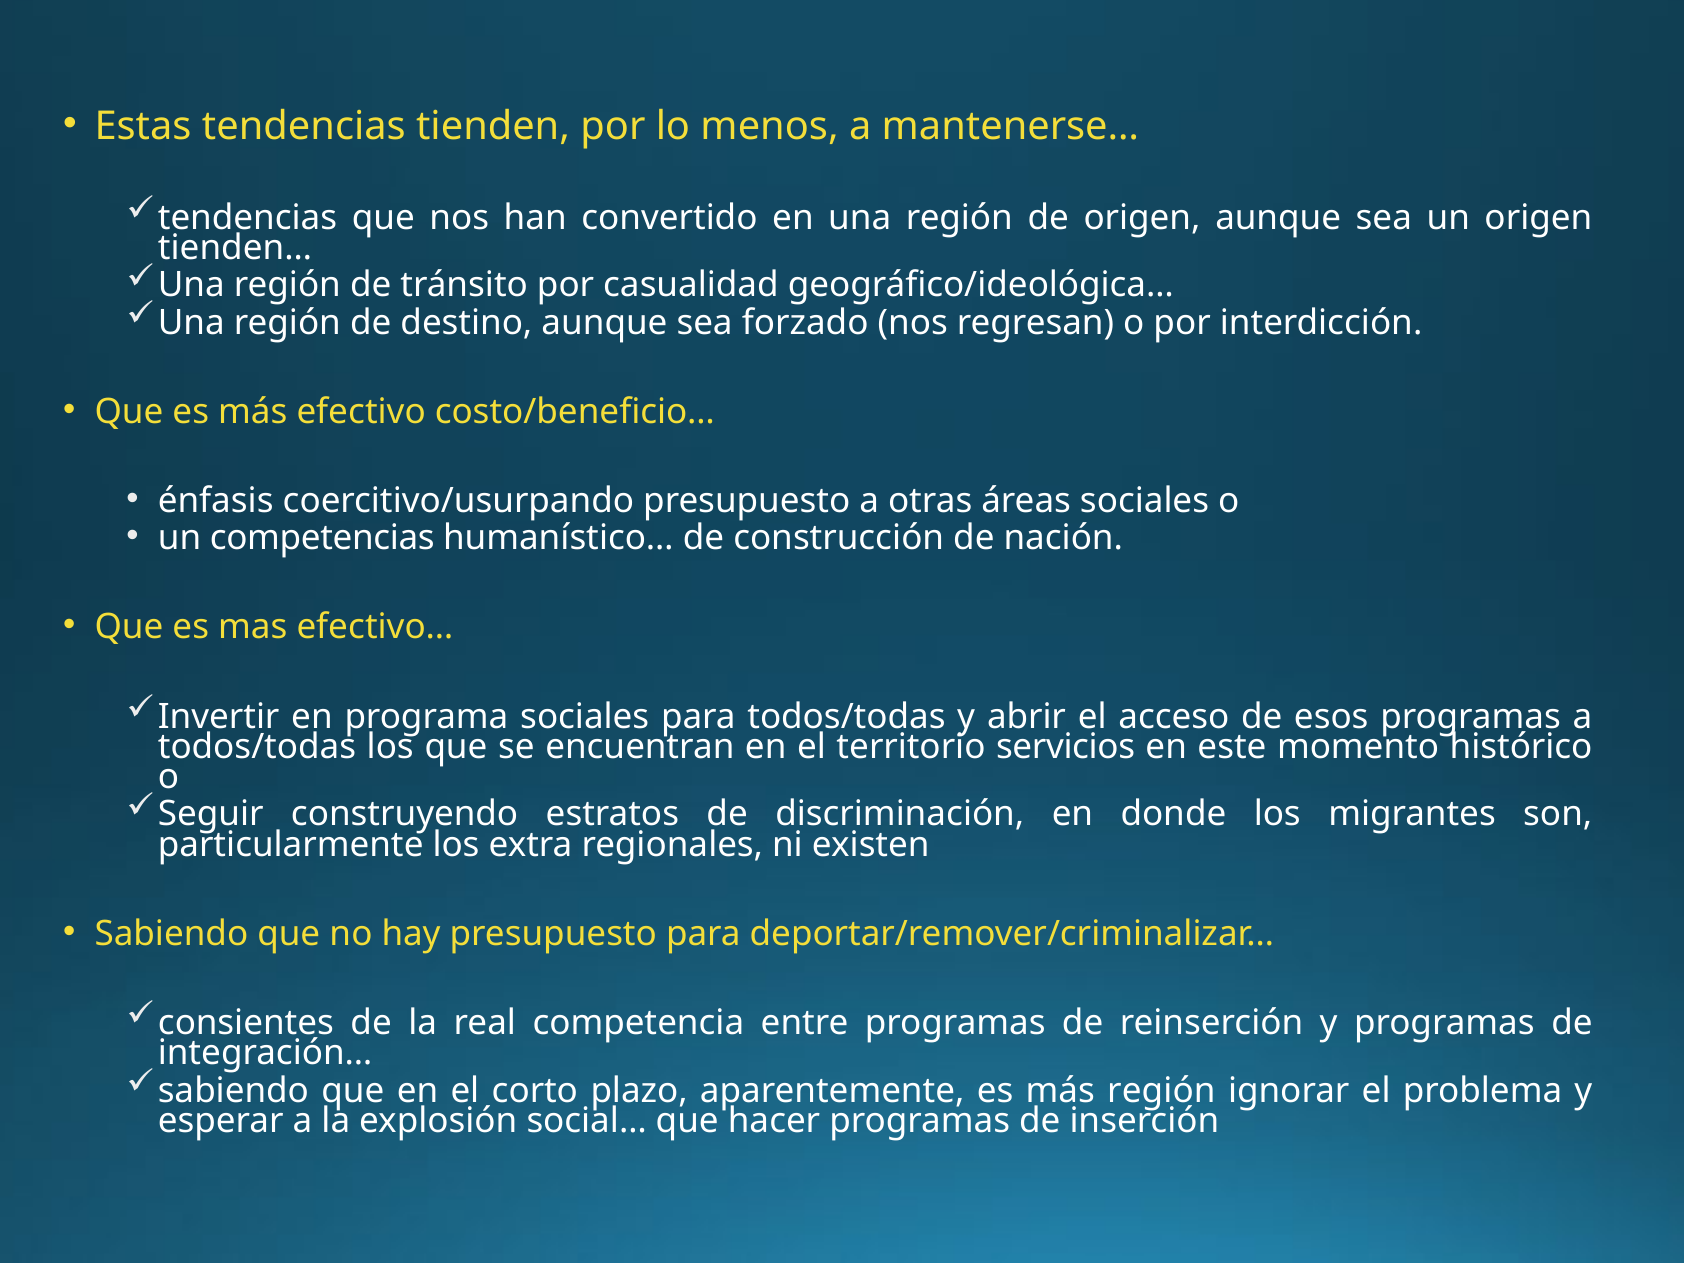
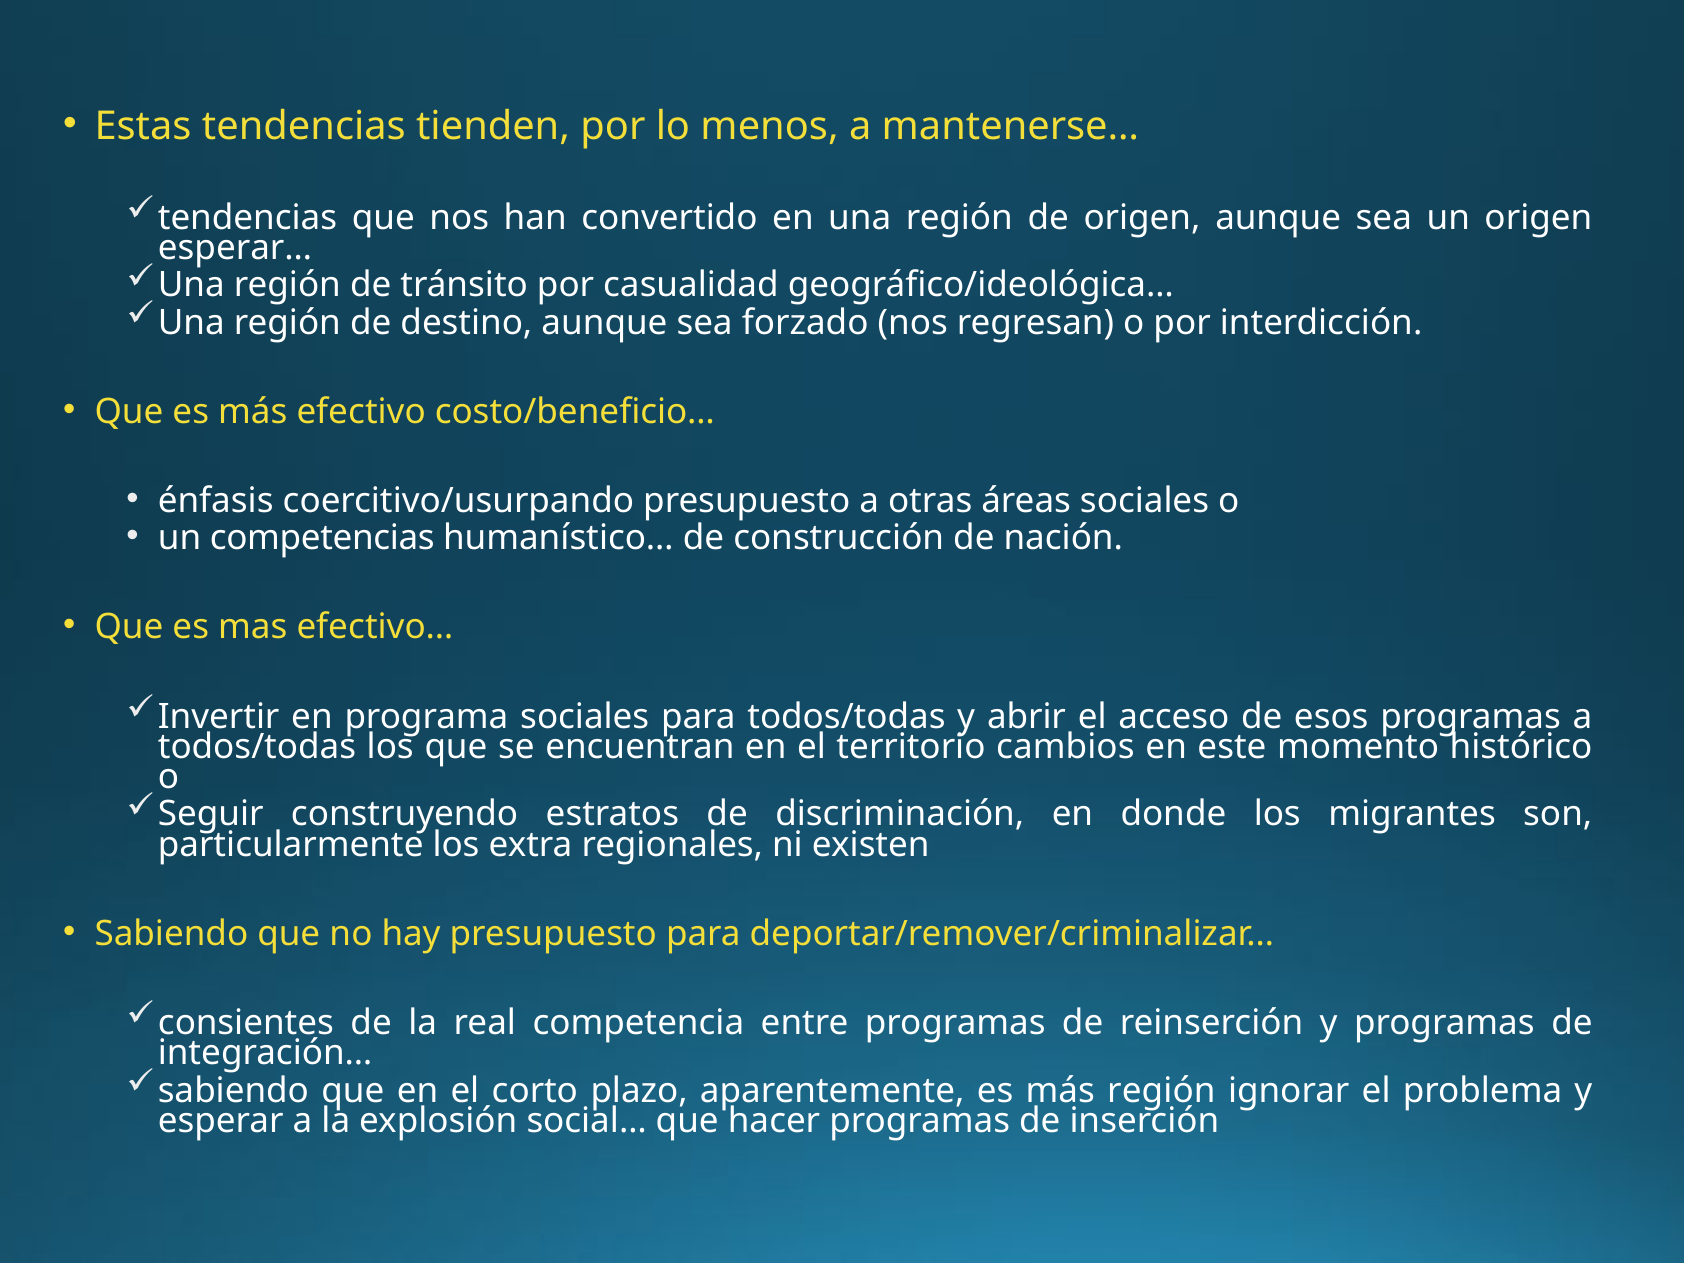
tienden…: tienden… -> esperar…
servicios: servicios -> cambios
